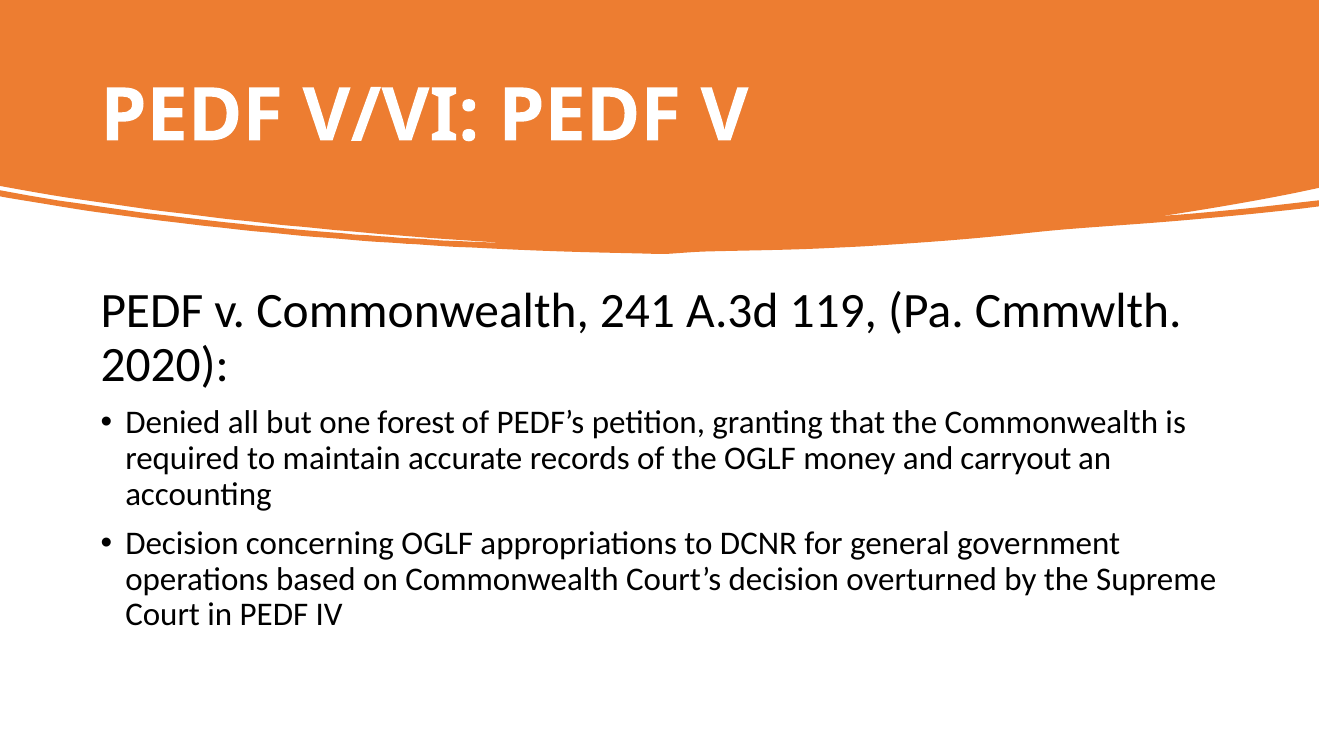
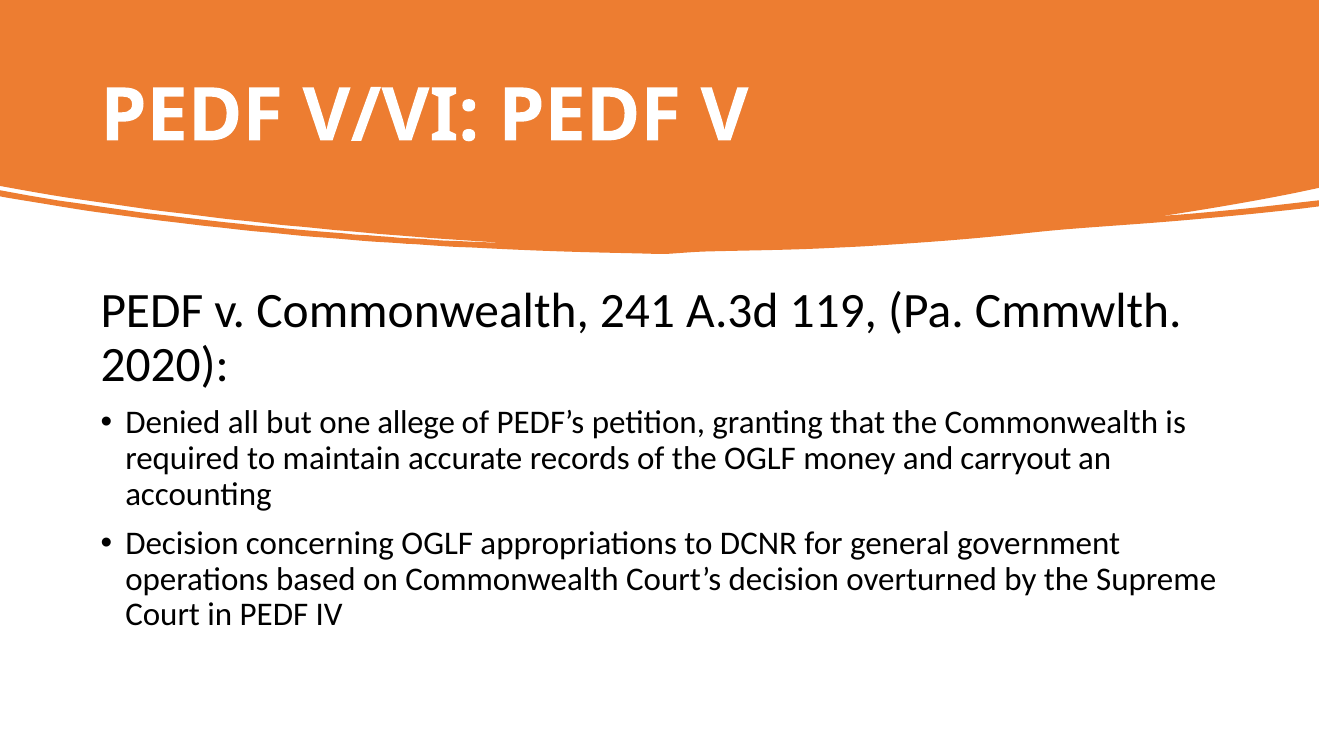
forest: forest -> allege
